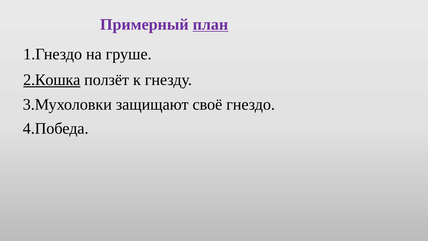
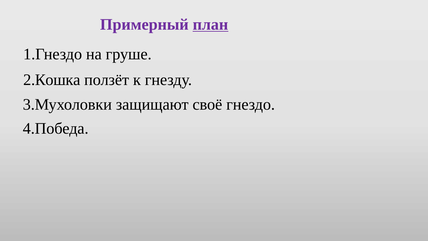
2.Кошка underline: present -> none
